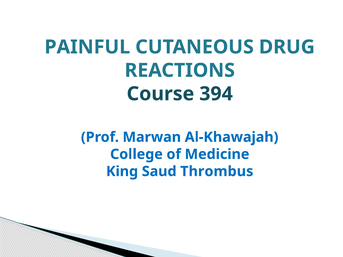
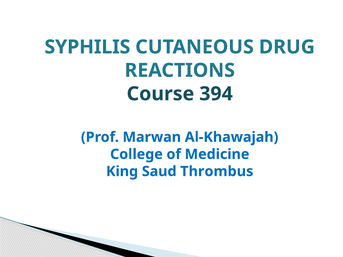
PAINFUL: PAINFUL -> SYPHILIS
